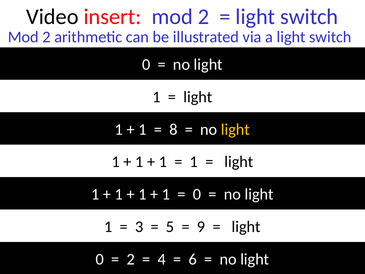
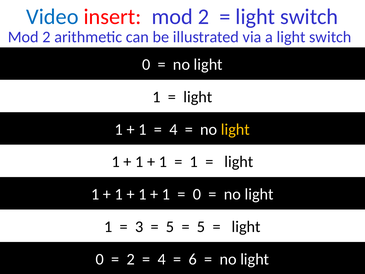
Video colour: black -> blue
8 at (173, 129): 8 -> 4
9 at (201, 227): 9 -> 5
